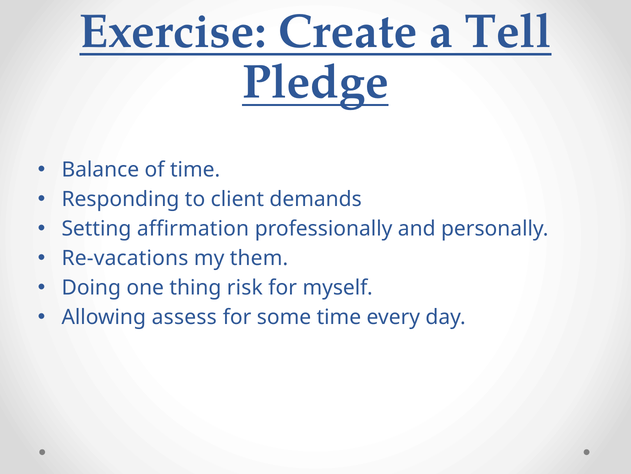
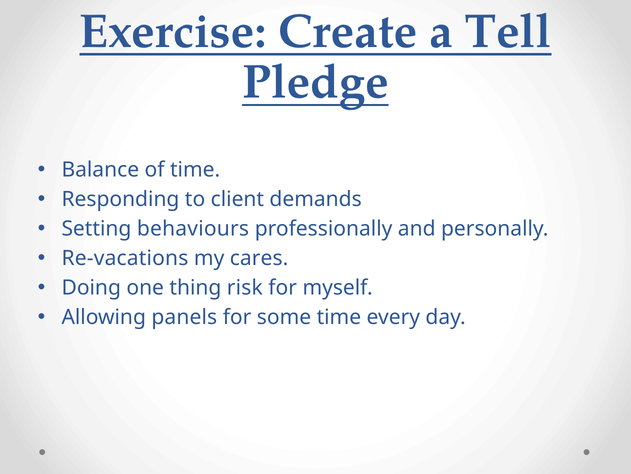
affirmation: affirmation -> behaviours
them: them -> cares
assess: assess -> panels
